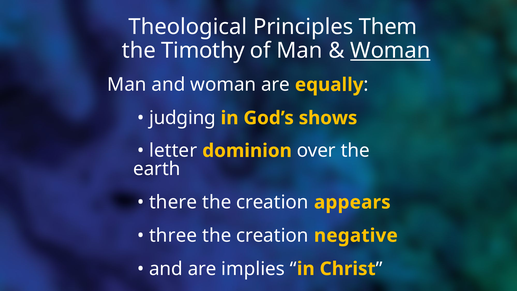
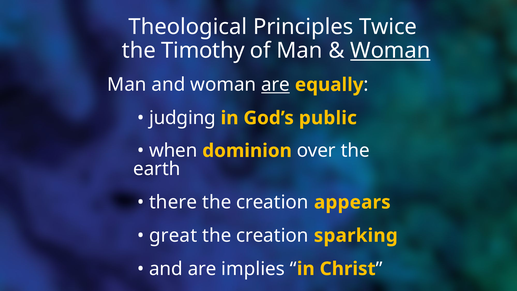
Them: Them -> Twice
are at (276, 85) underline: none -> present
shows: shows -> public
letter: letter -> when
three: three -> great
negative: negative -> sparking
